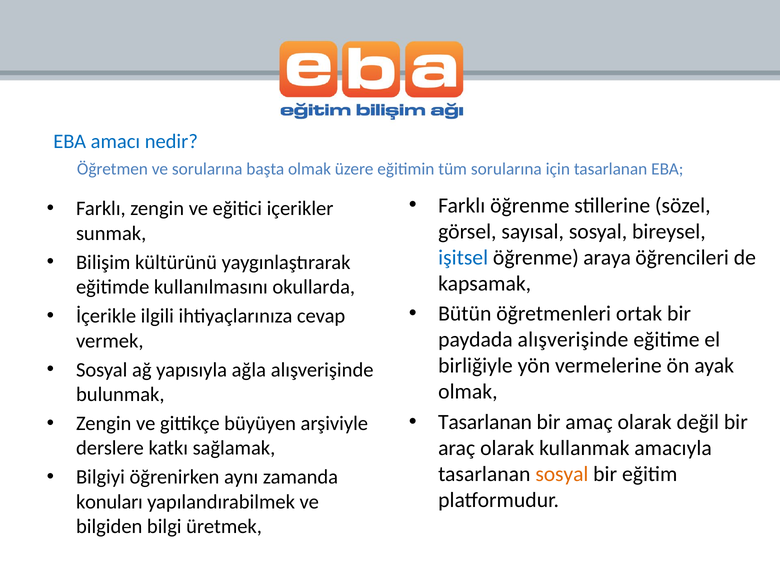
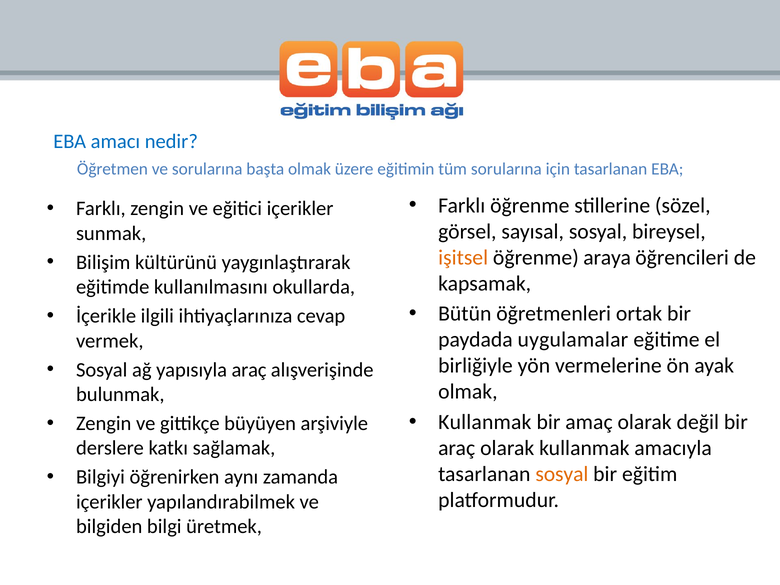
işitsel colour: blue -> orange
paydada alışverişinde: alışverişinde -> uygulamalar
yapısıyla ağla: ağla -> araç
Tasarlanan at (485, 422): Tasarlanan -> Kullanmak
konuları at (109, 502): konuları -> içerikler
